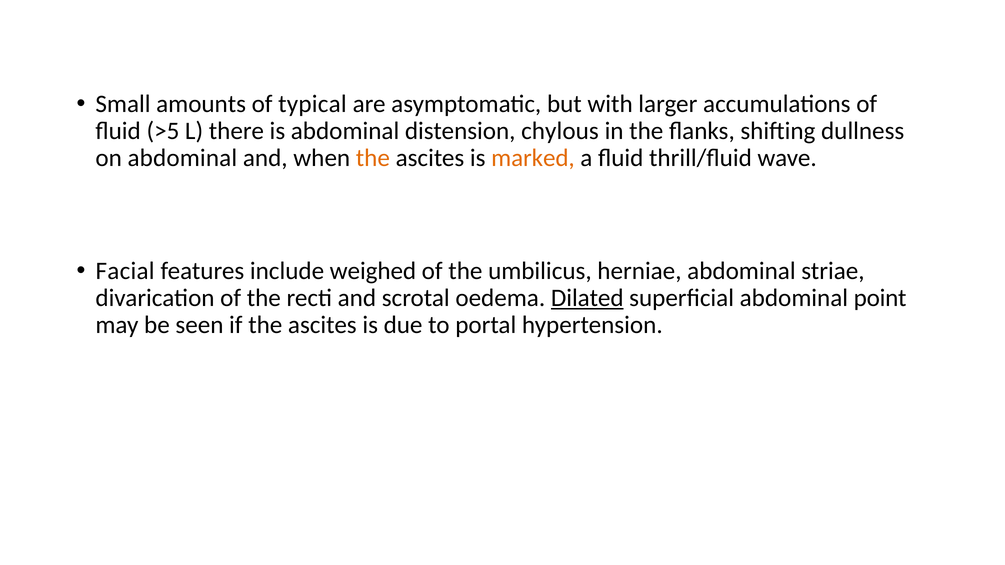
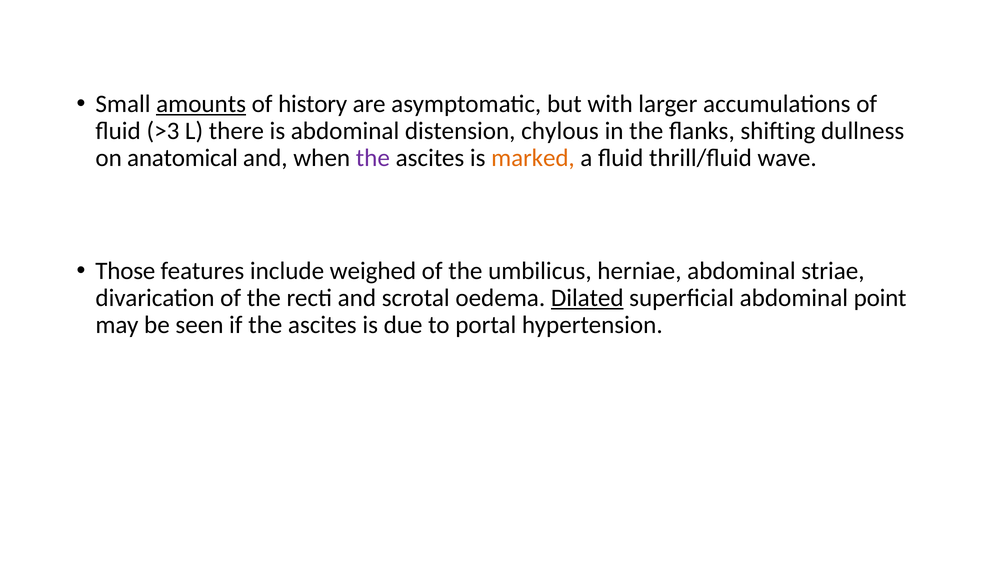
amounts underline: none -> present
typical: typical -> history
>5: >5 -> >3
on abdominal: abdominal -> anatomical
the at (373, 158) colour: orange -> purple
Facial: Facial -> Those
